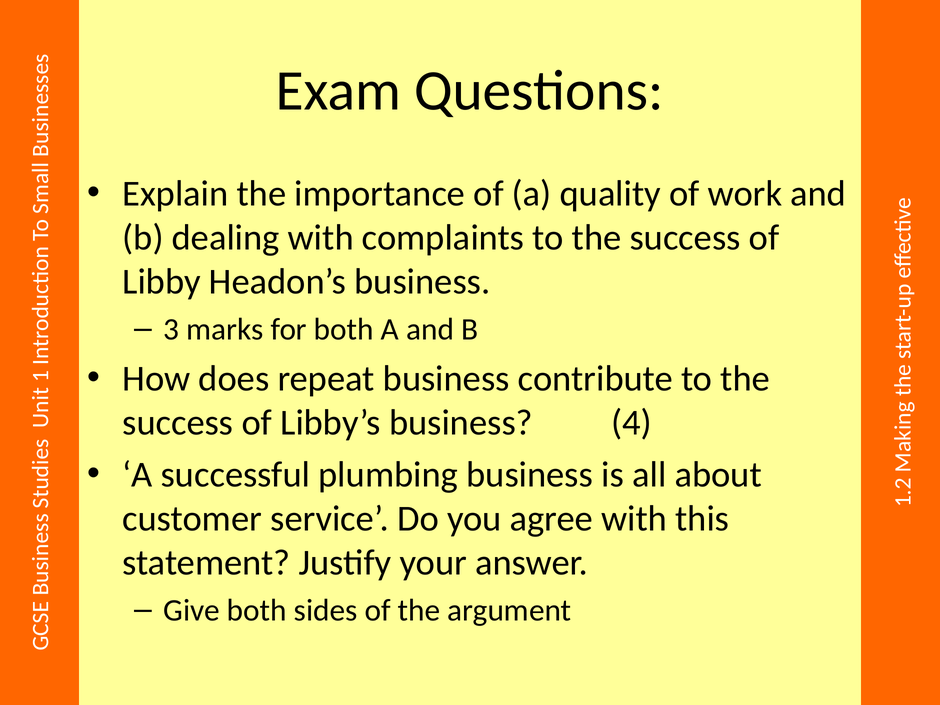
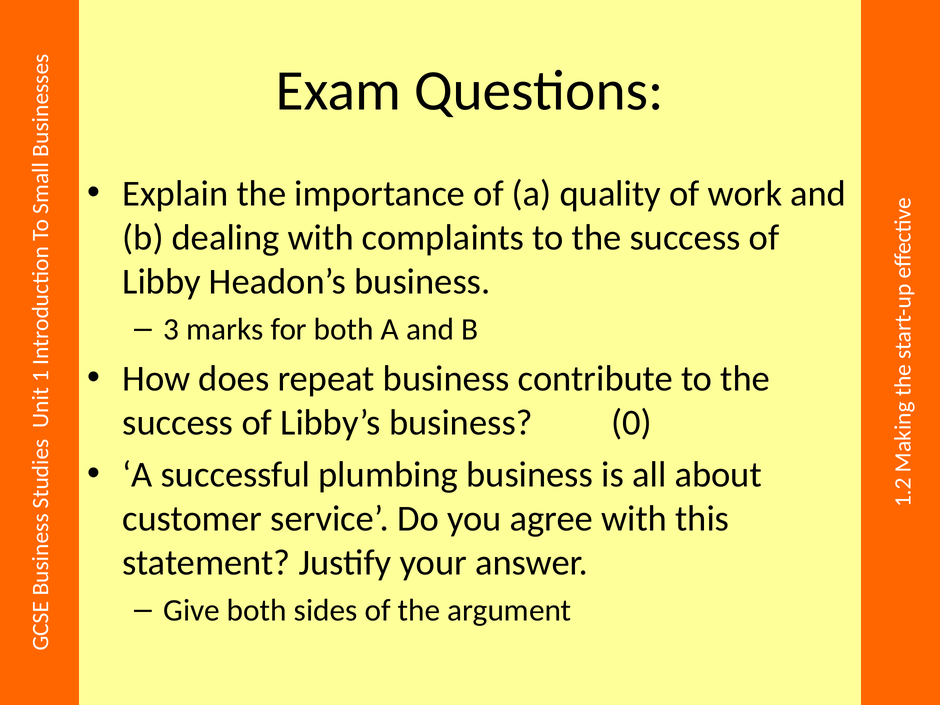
4: 4 -> 0
